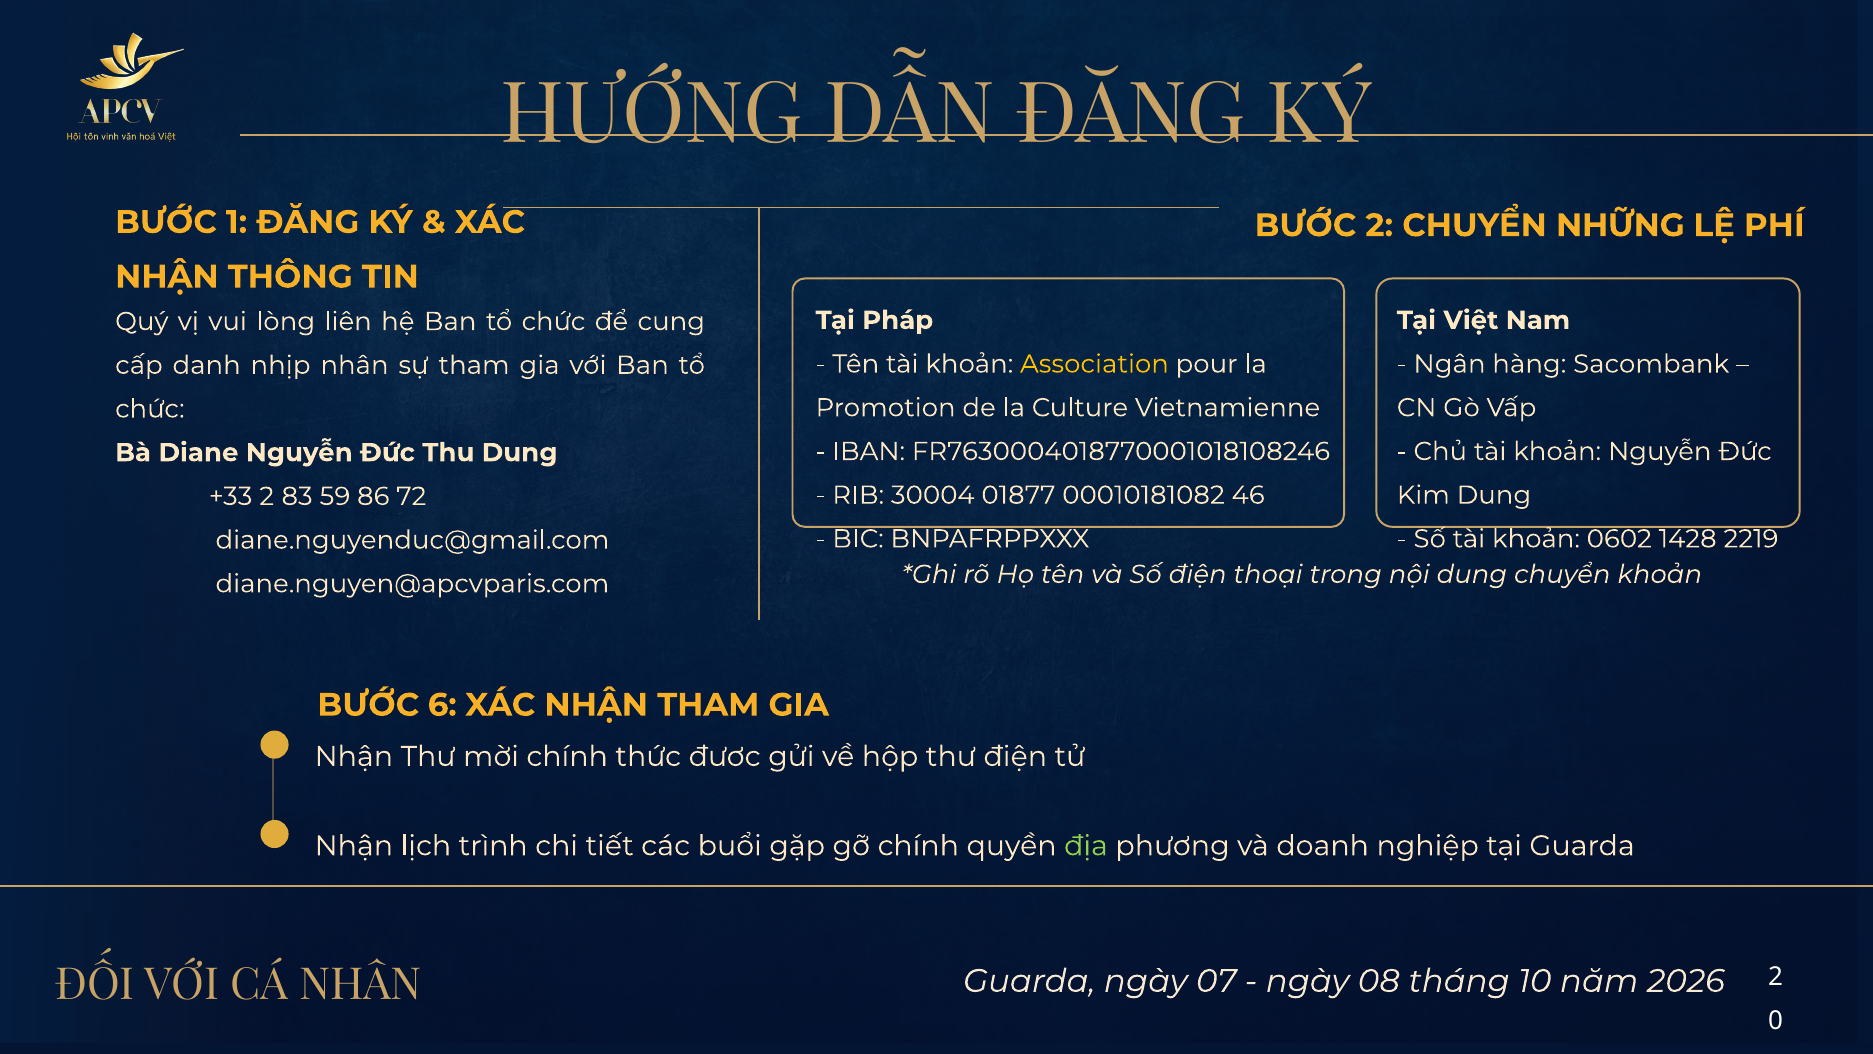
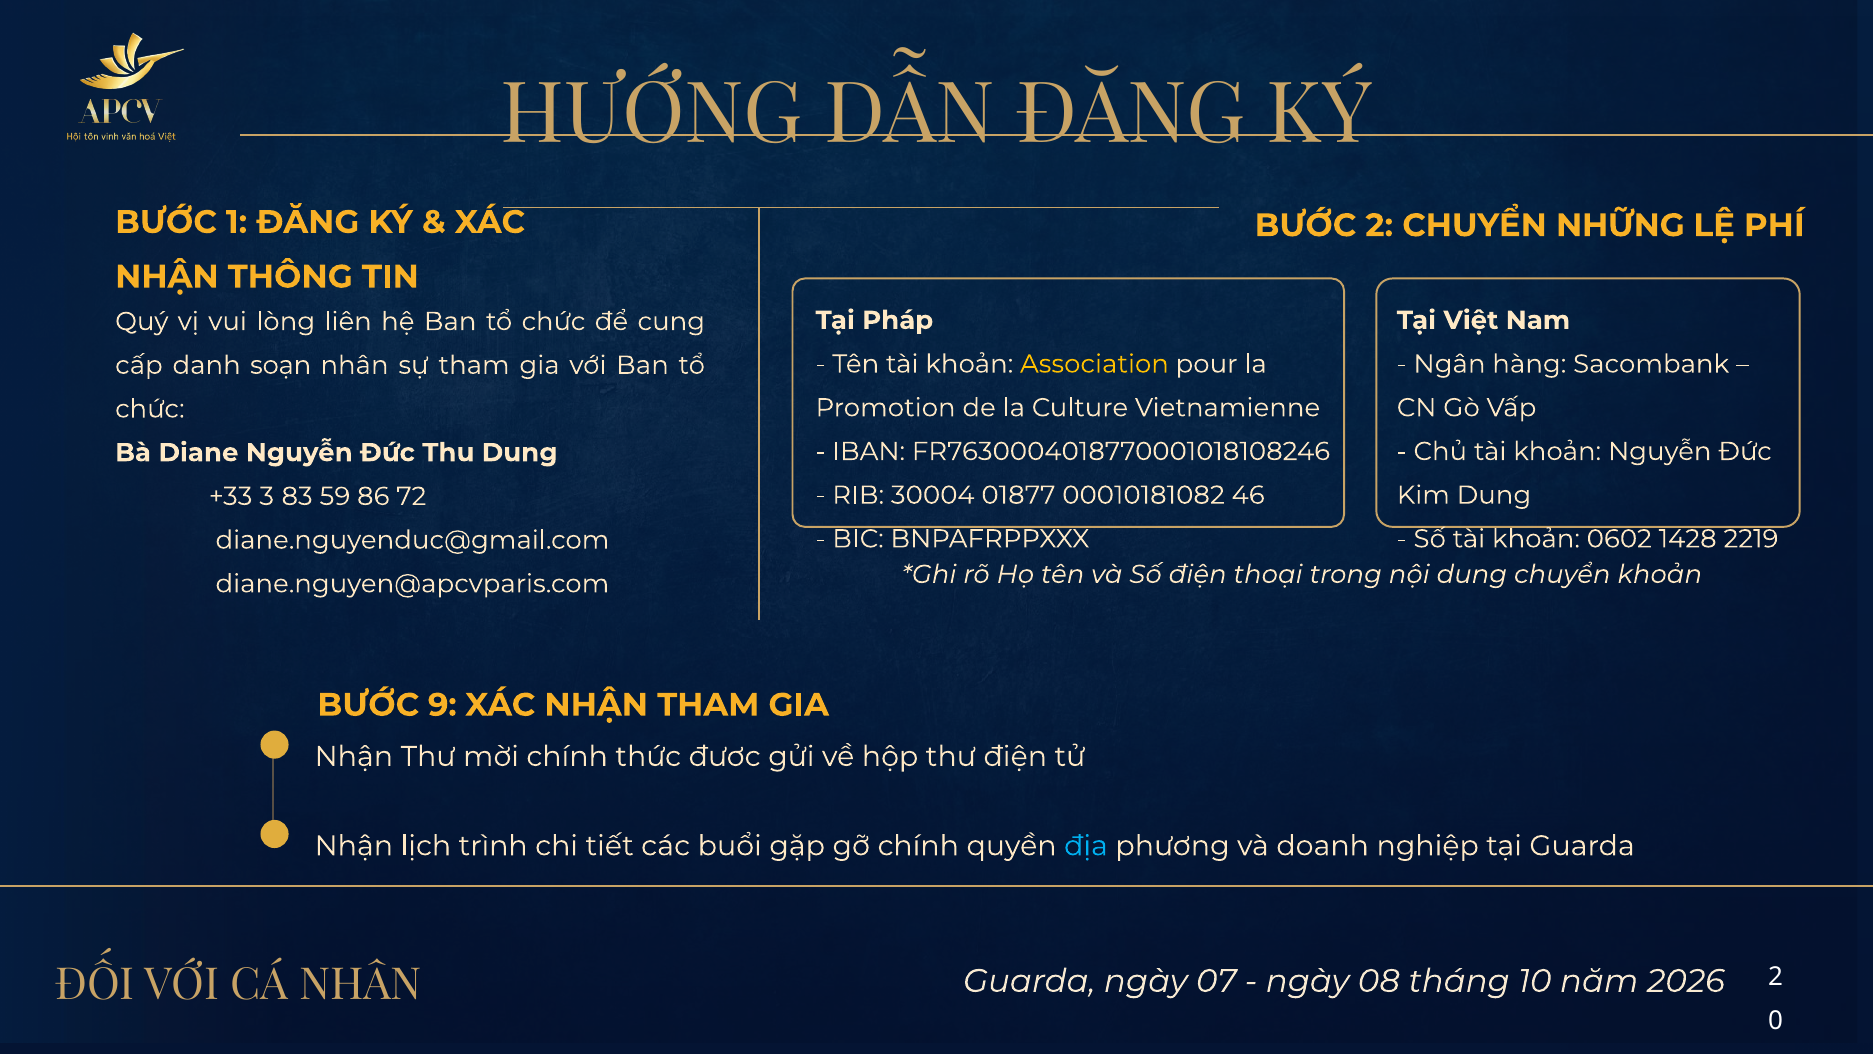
nhịp: nhịp -> soạn
+33 2: 2 -> 3
6: 6 -> 9
địa colour: light green -> light blue
